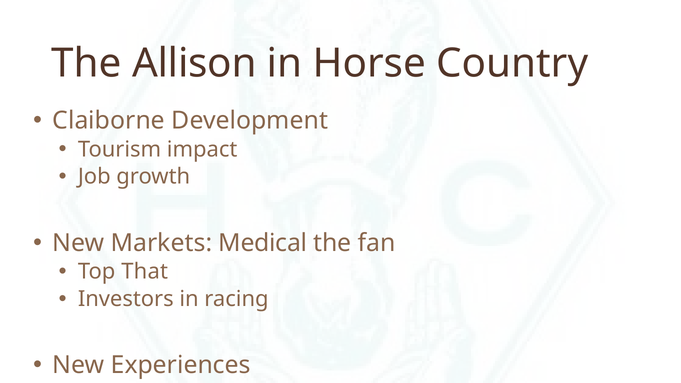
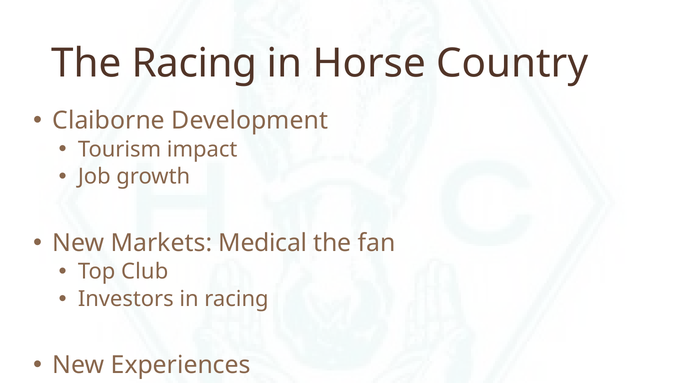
The Allison: Allison -> Racing
That: That -> Club
